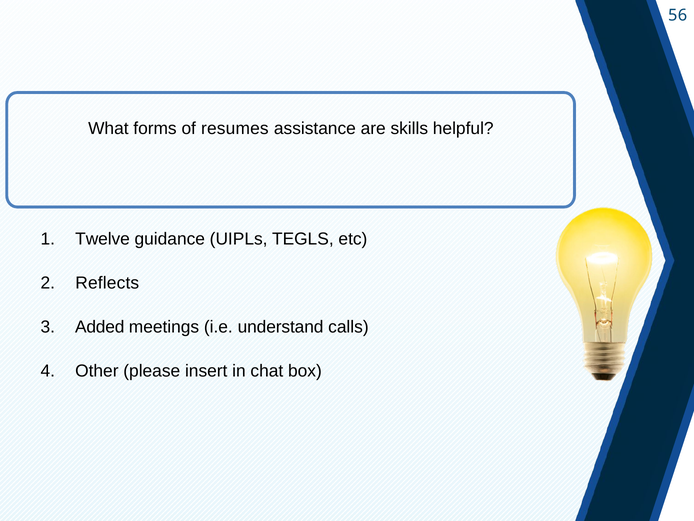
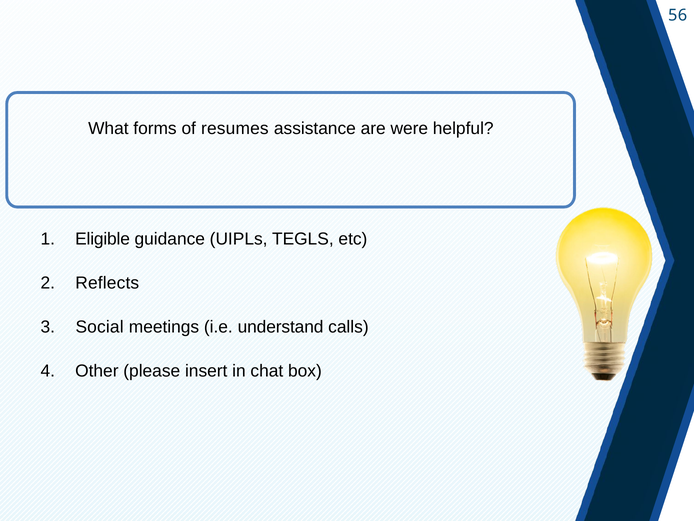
skills: skills -> were
Twelve: Twelve -> Eligible
Added: Added -> Social
